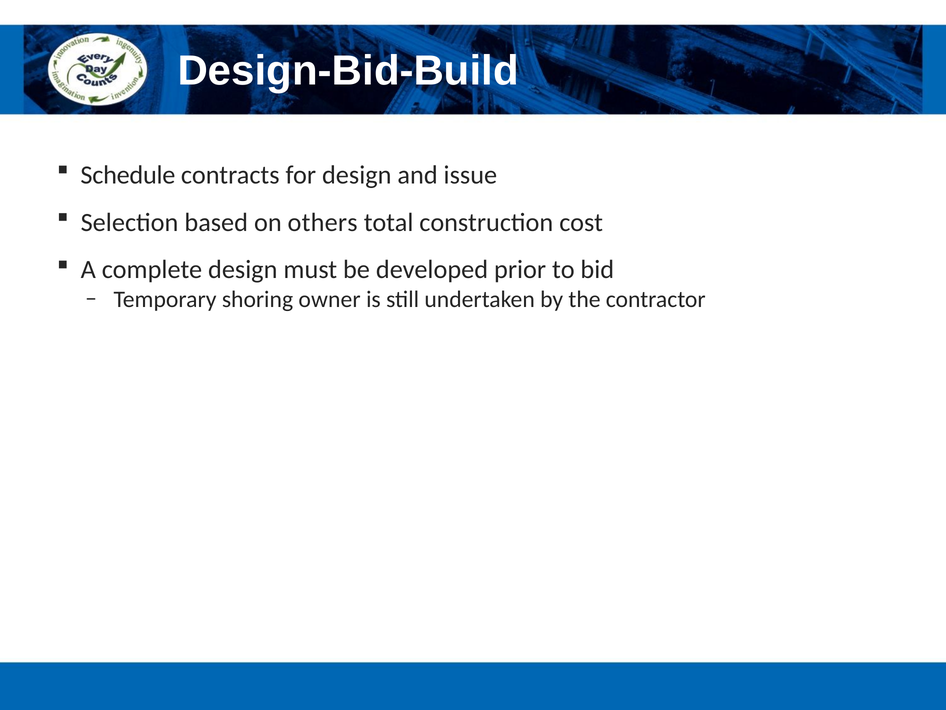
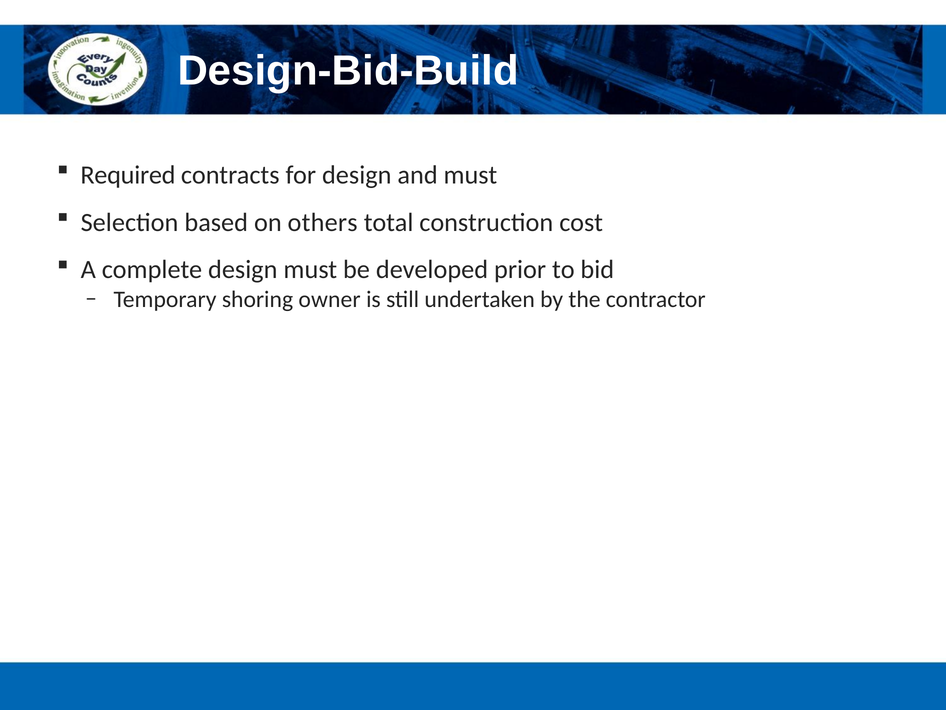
Schedule: Schedule -> Required
and issue: issue -> must
